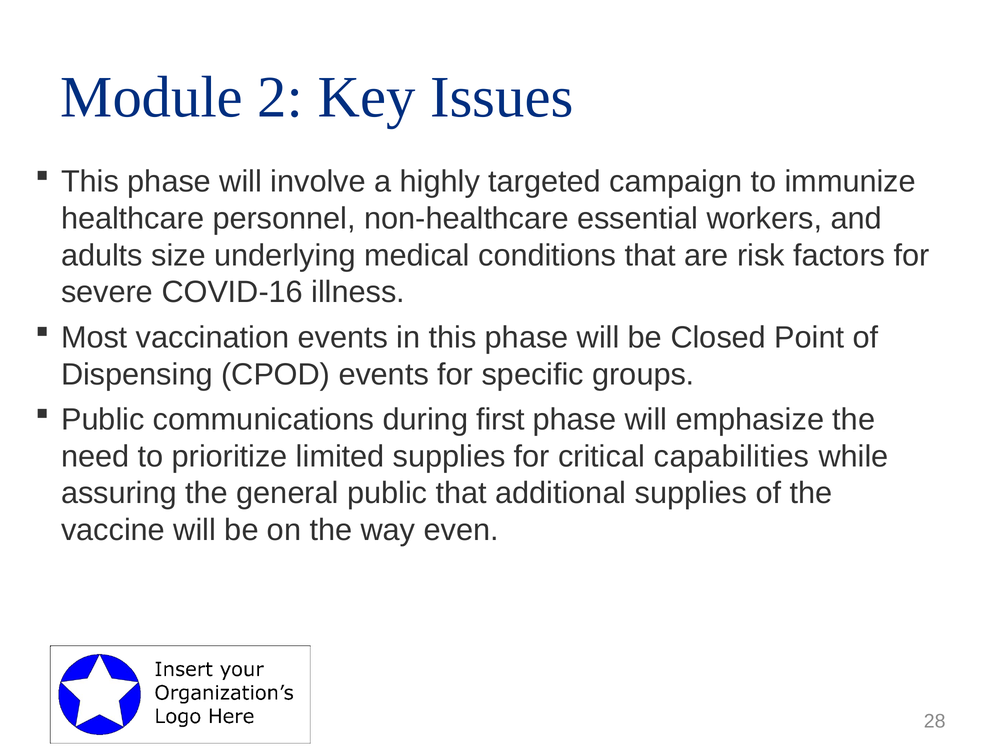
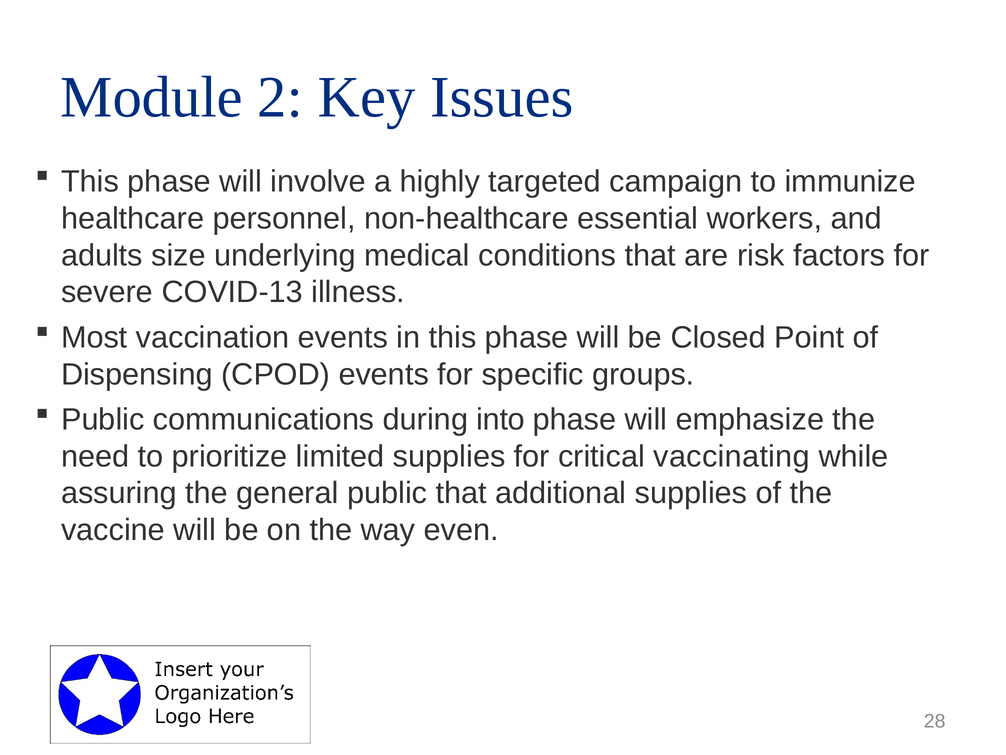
COVID-16: COVID-16 -> COVID-13
first: first -> into
capabilities: capabilities -> vaccinating
